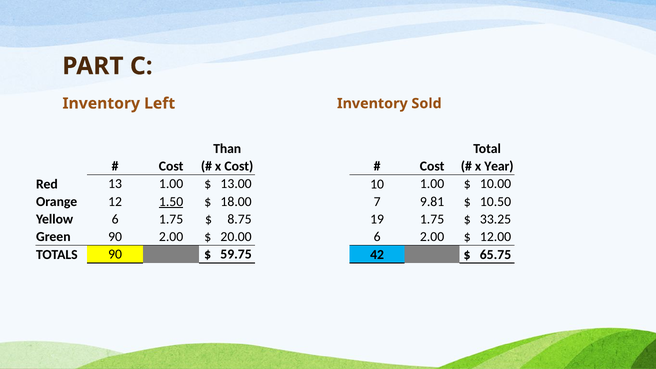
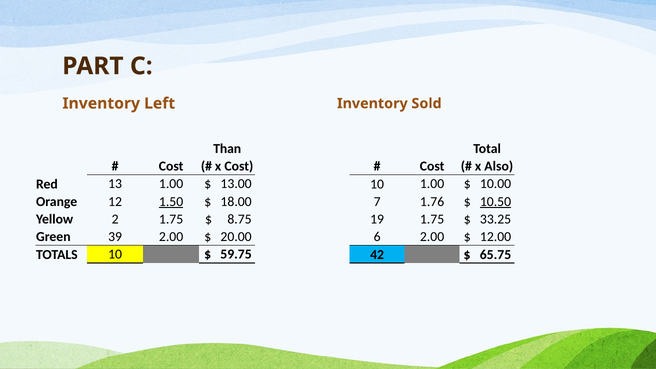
Year: Year -> Also
9.81: 9.81 -> 1.76
10.50 underline: none -> present
Yellow 6: 6 -> 2
Green 90: 90 -> 39
TOTALS 90: 90 -> 10
